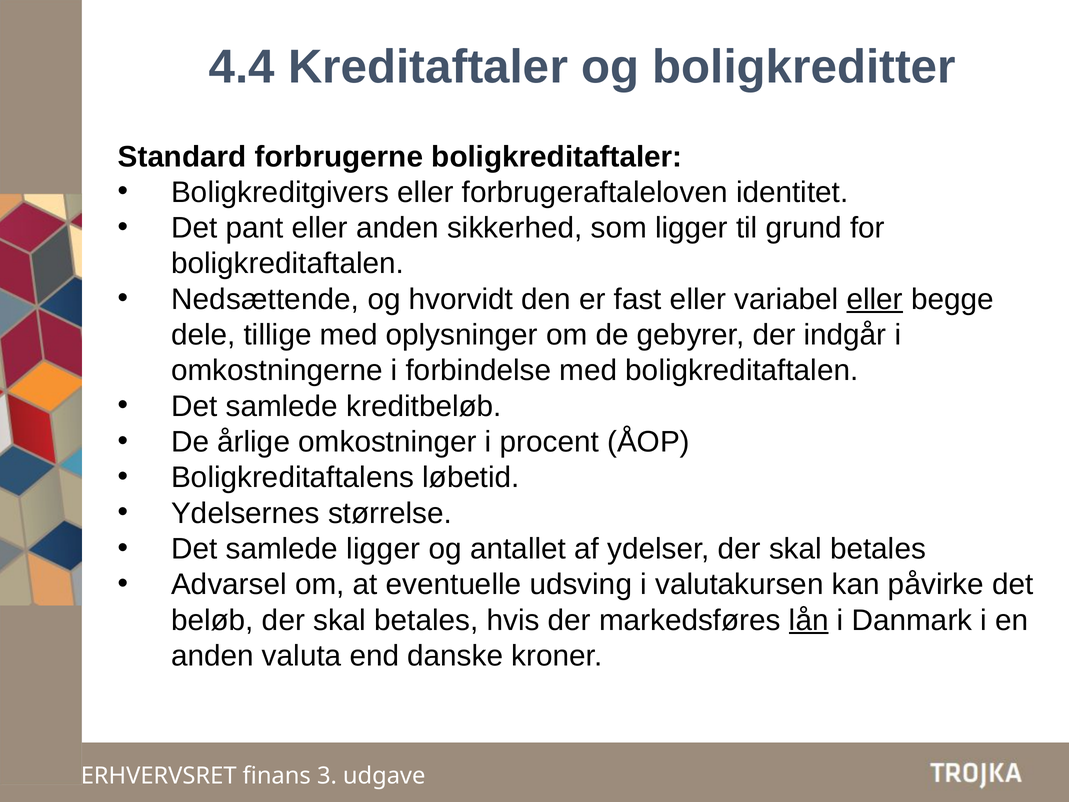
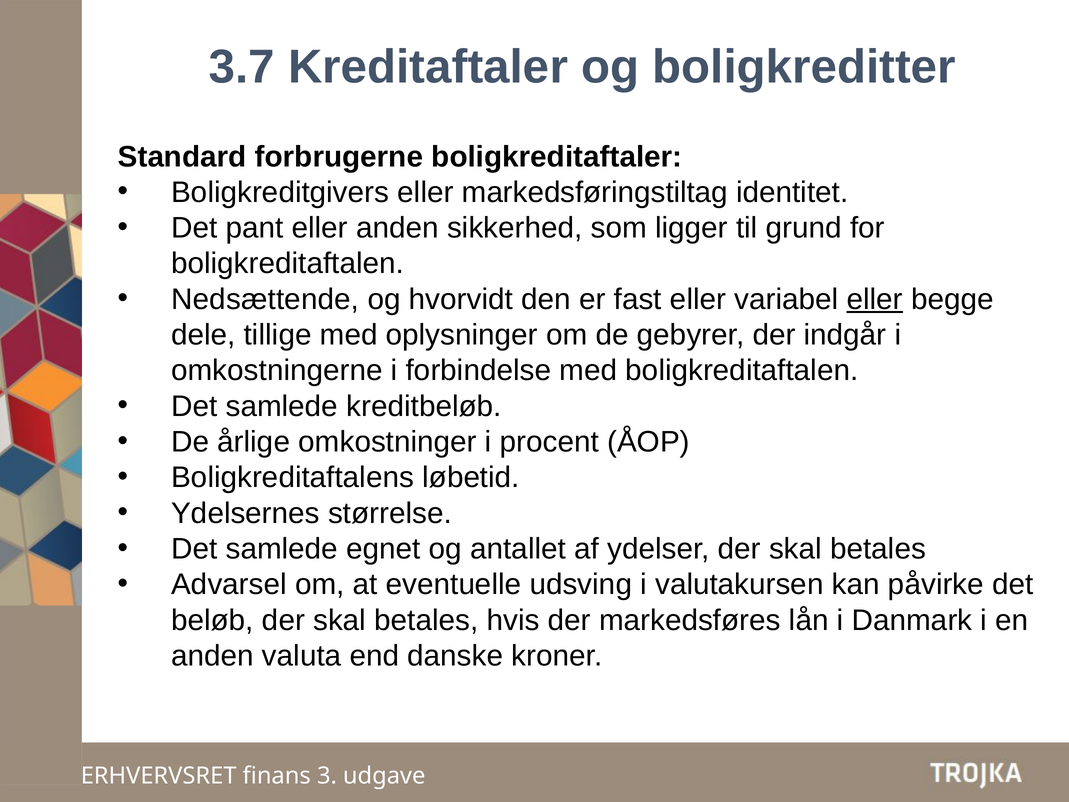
4.4: 4.4 -> 3.7
forbrugeraftaleloven: forbrugeraftaleloven -> markedsføringstiltag
samlede ligger: ligger -> egnet
lån underline: present -> none
